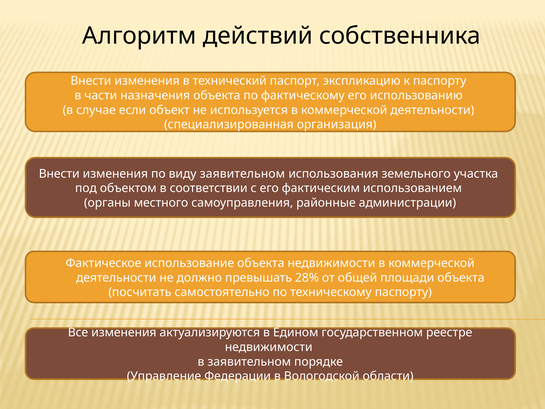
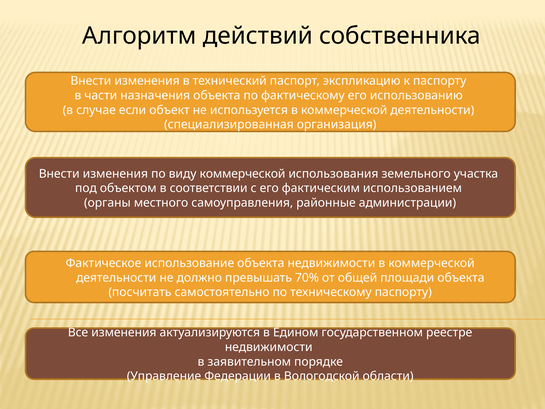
виду заявительном: заявительном -> коммерческой
28%: 28% -> 70%
